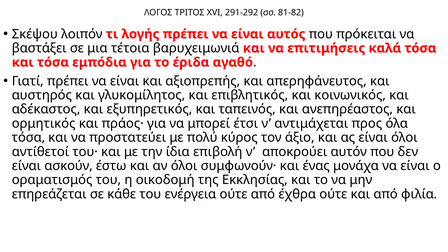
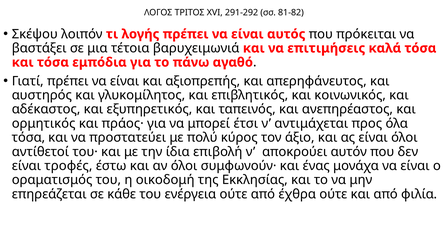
έριδα: έριδα -> πάνω
ασκούν: ασκούν -> τροφές
